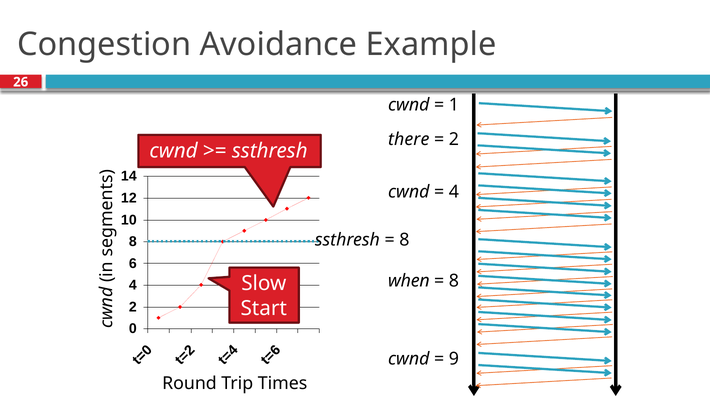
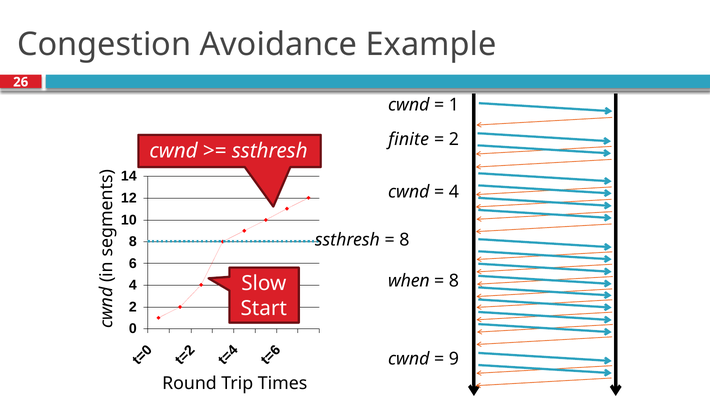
there: there -> finite
